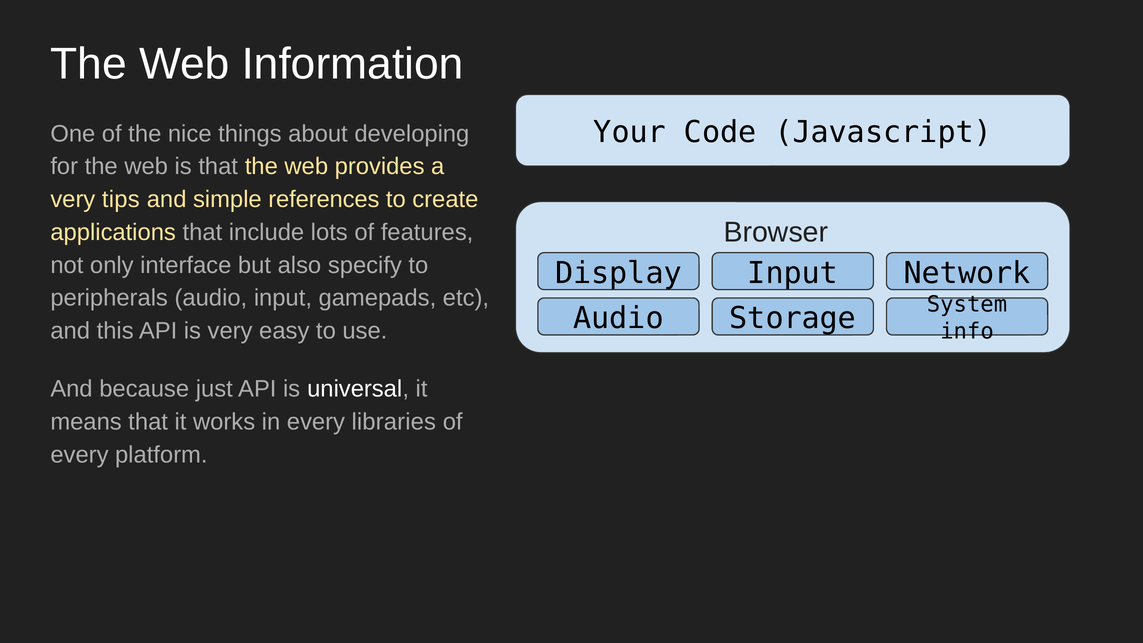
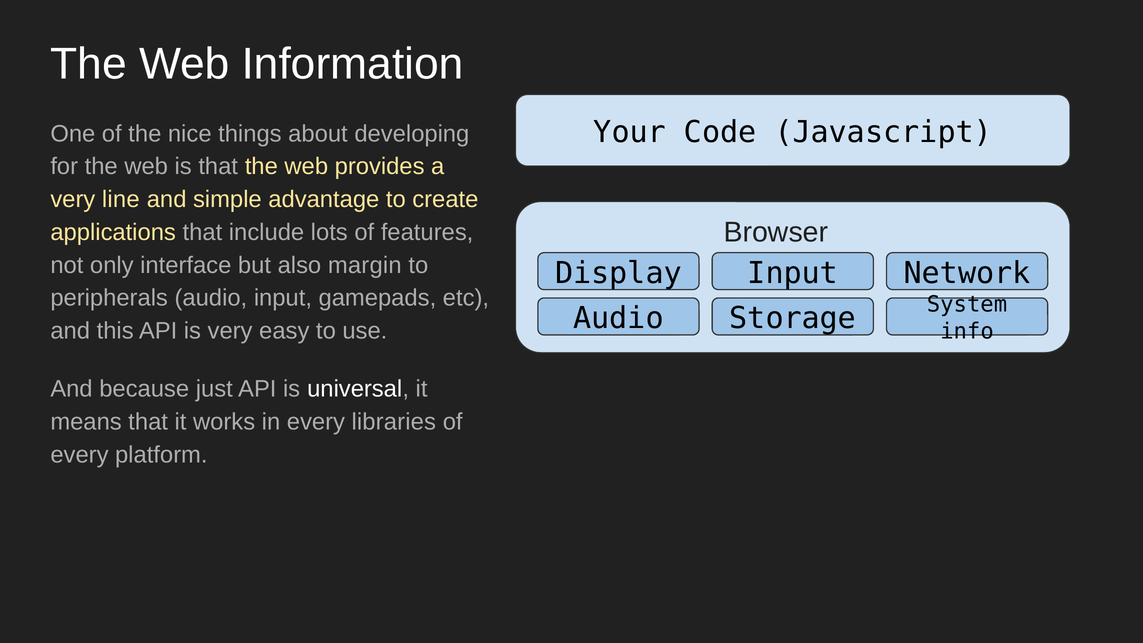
tips: tips -> line
references: references -> advantage
specify: specify -> margin
